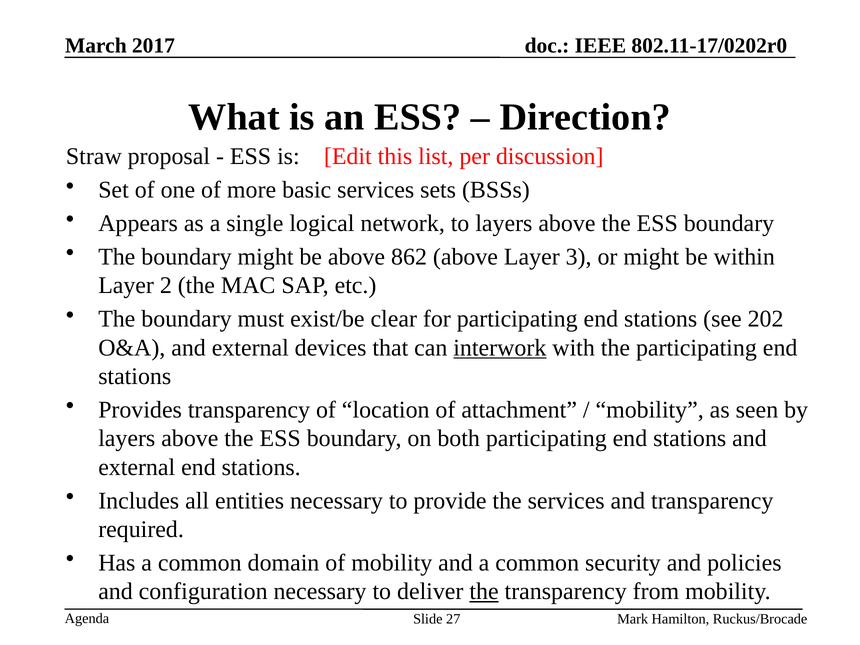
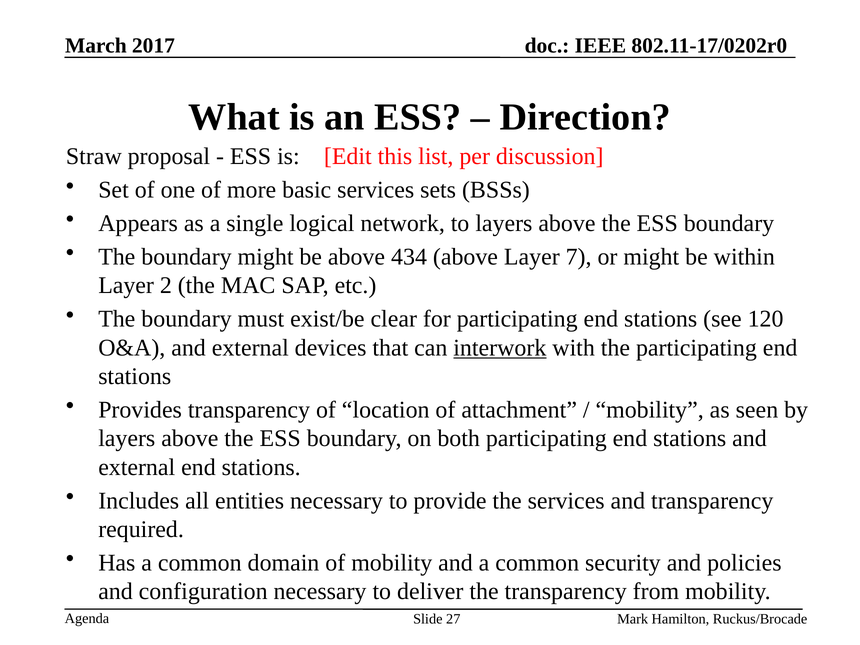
862: 862 -> 434
3: 3 -> 7
202: 202 -> 120
the at (484, 591) underline: present -> none
